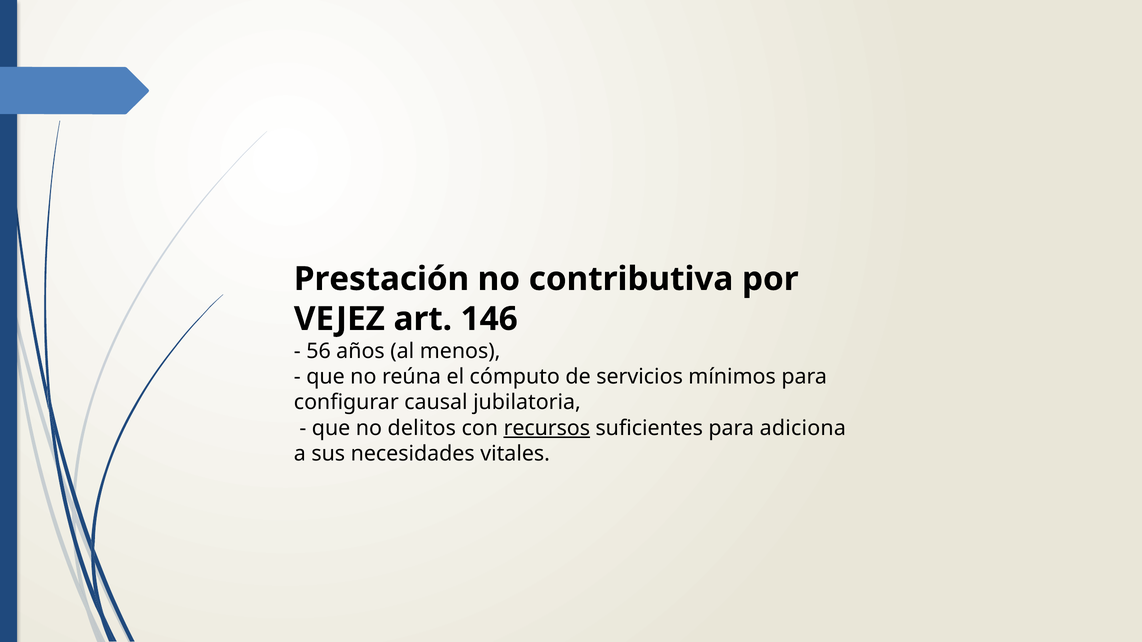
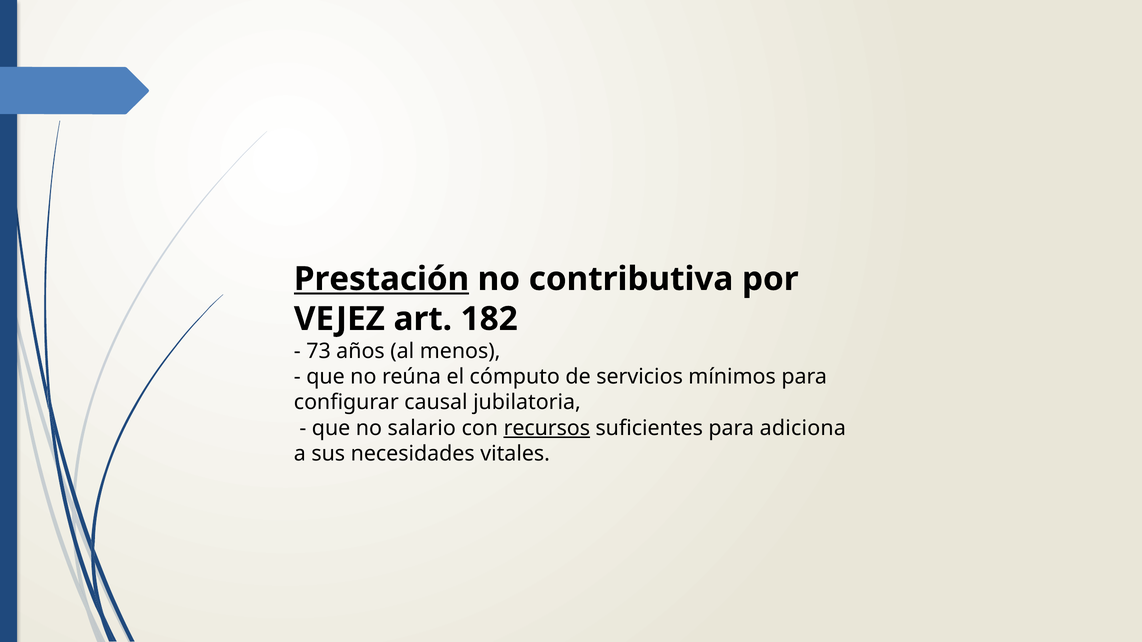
Prestación underline: none -> present
146: 146 -> 182
56: 56 -> 73
delitos: delitos -> salario
